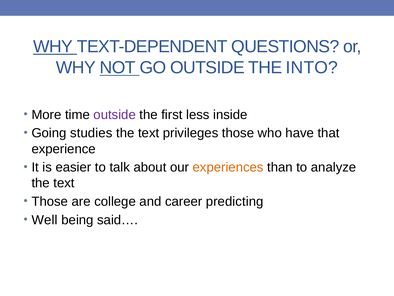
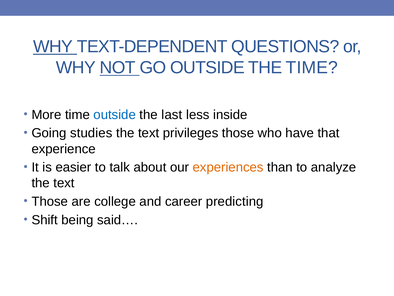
THE INTO: INTO -> TIME
outside at (115, 115) colour: purple -> blue
first: first -> last
Well: Well -> Shift
